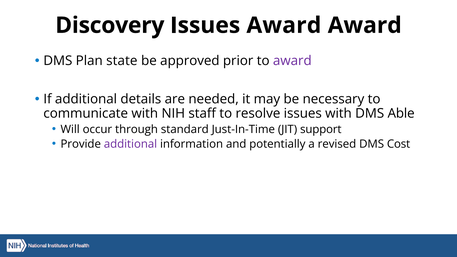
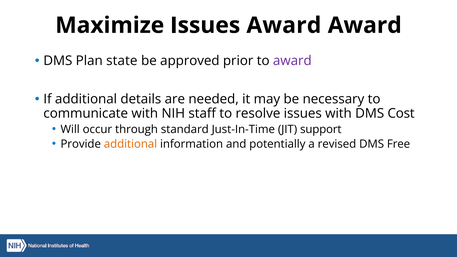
Discovery: Discovery -> Maximize
Able: Able -> Cost
additional at (130, 144) colour: purple -> orange
Cost: Cost -> Free
